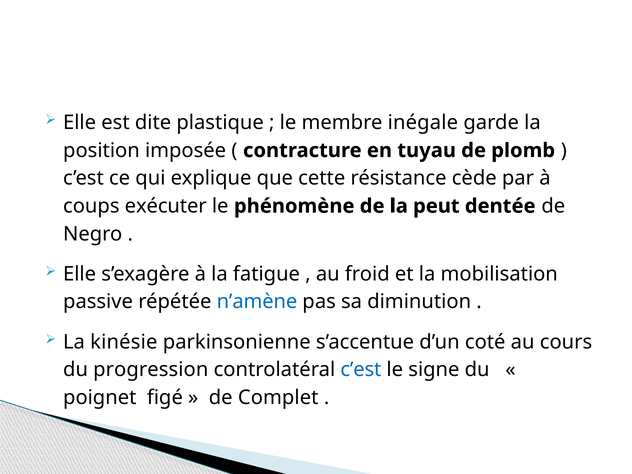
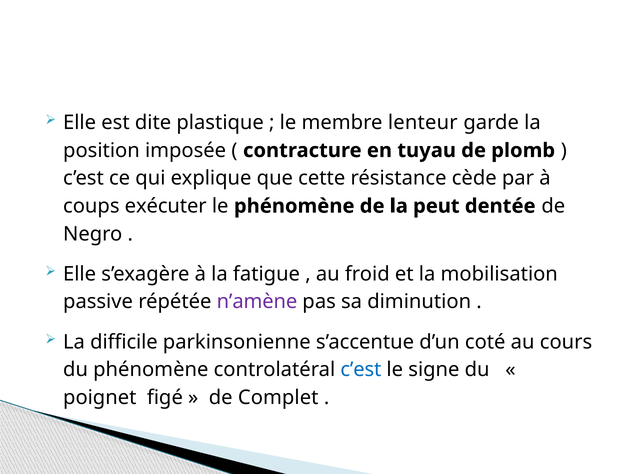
inégale: inégale -> lenteur
n’amène colour: blue -> purple
kinésie: kinésie -> difficile
du progression: progression -> phénomène
